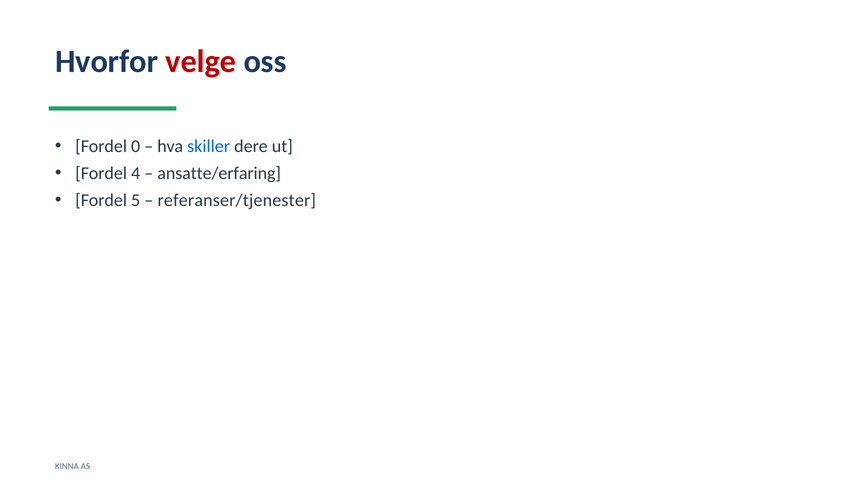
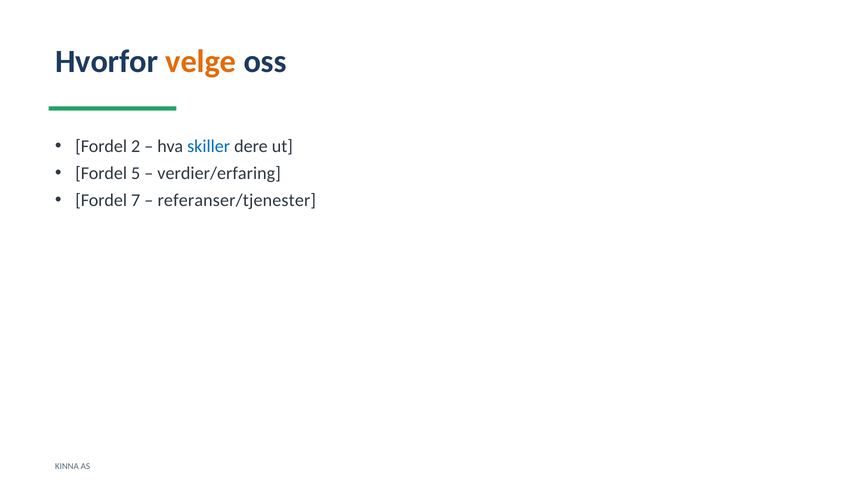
velge colour: red -> orange
0: 0 -> 2
4: 4 -> 5
ansatte/erfaring: ansatte/erfaring -> verdier/erfaring
5: 5 -> 7
